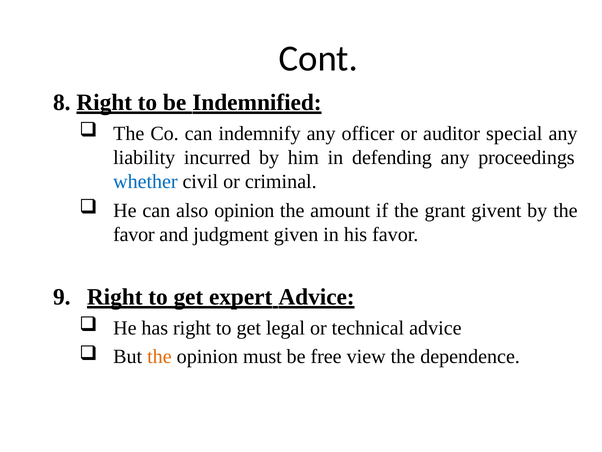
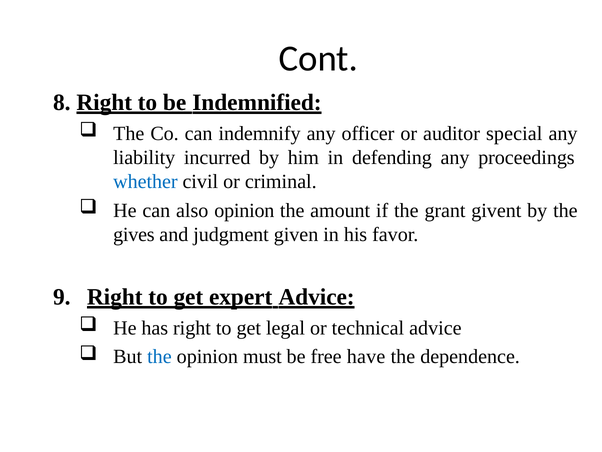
favor at (134, 234): favor -> gives
the at (159, 356) colour: orange -> blue
view: view -> have
